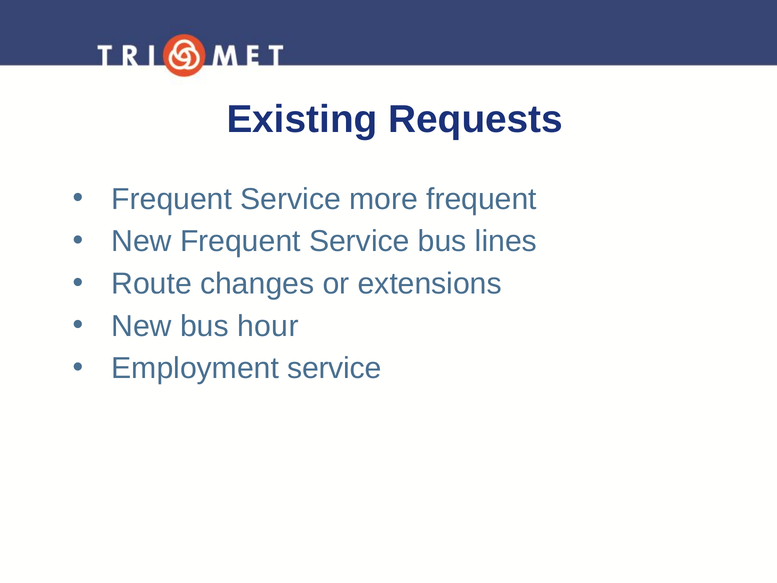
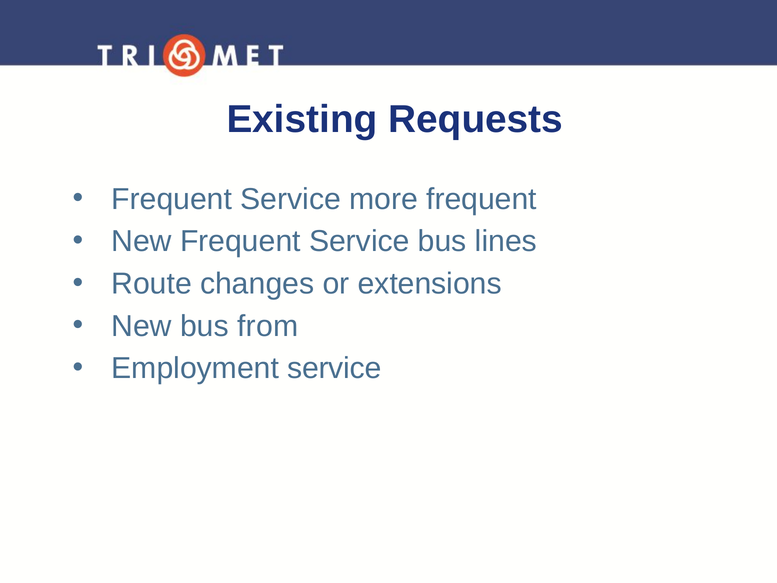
hour: hour -> from
